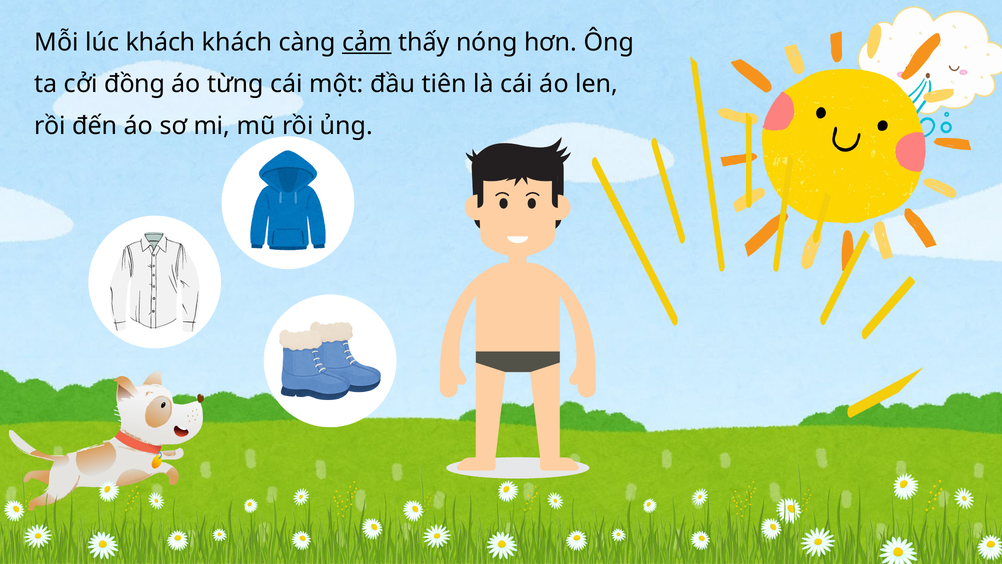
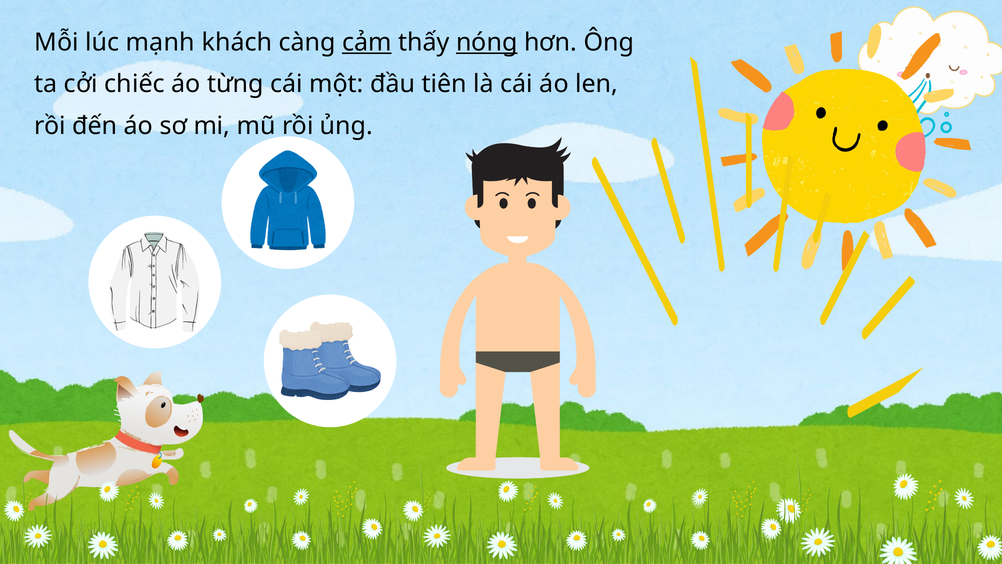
lúc khách: khách -> mạnh
nóng underline: none -> present
đồng: đồng -> chiếc
